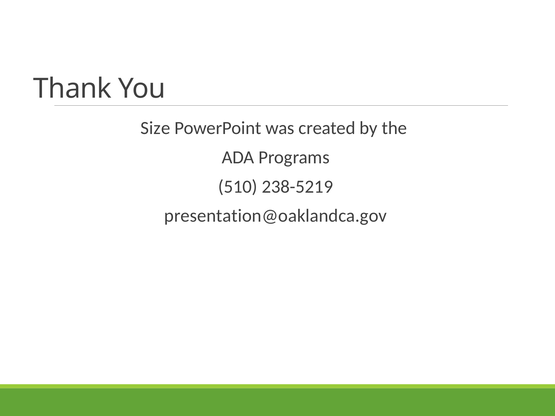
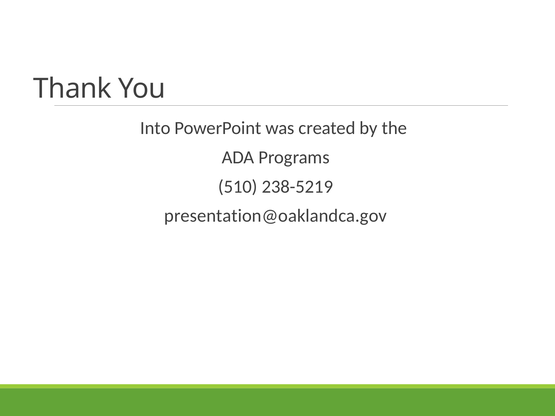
Size: Size -> Into
